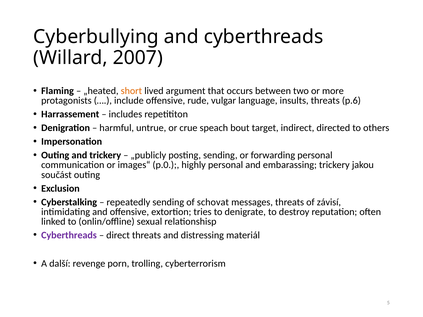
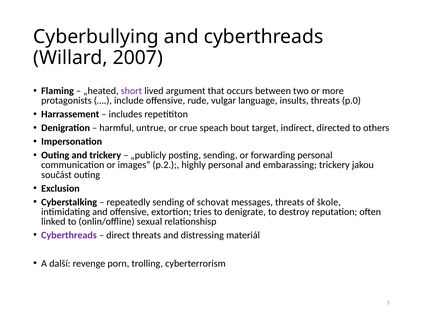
short colour: orange -> purple
p.6: p.6 -> p.0
p.0: p.0 -> p.2
závisí: závisí -> škole
